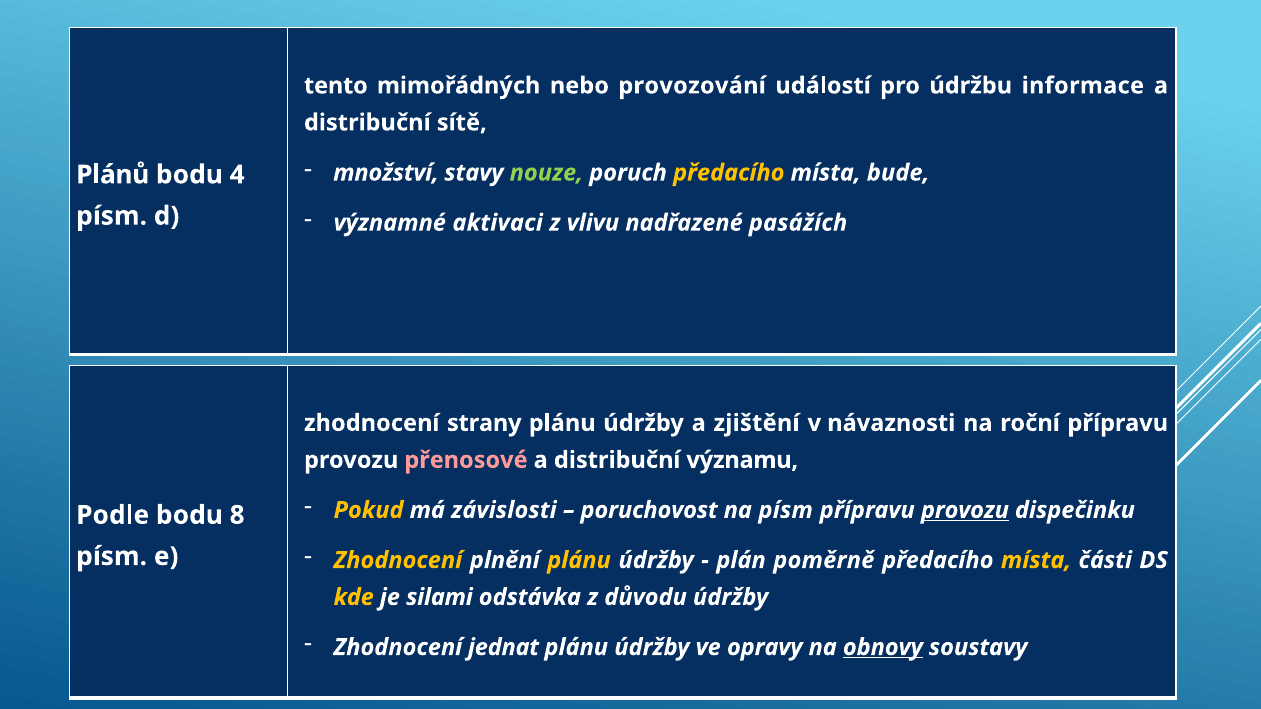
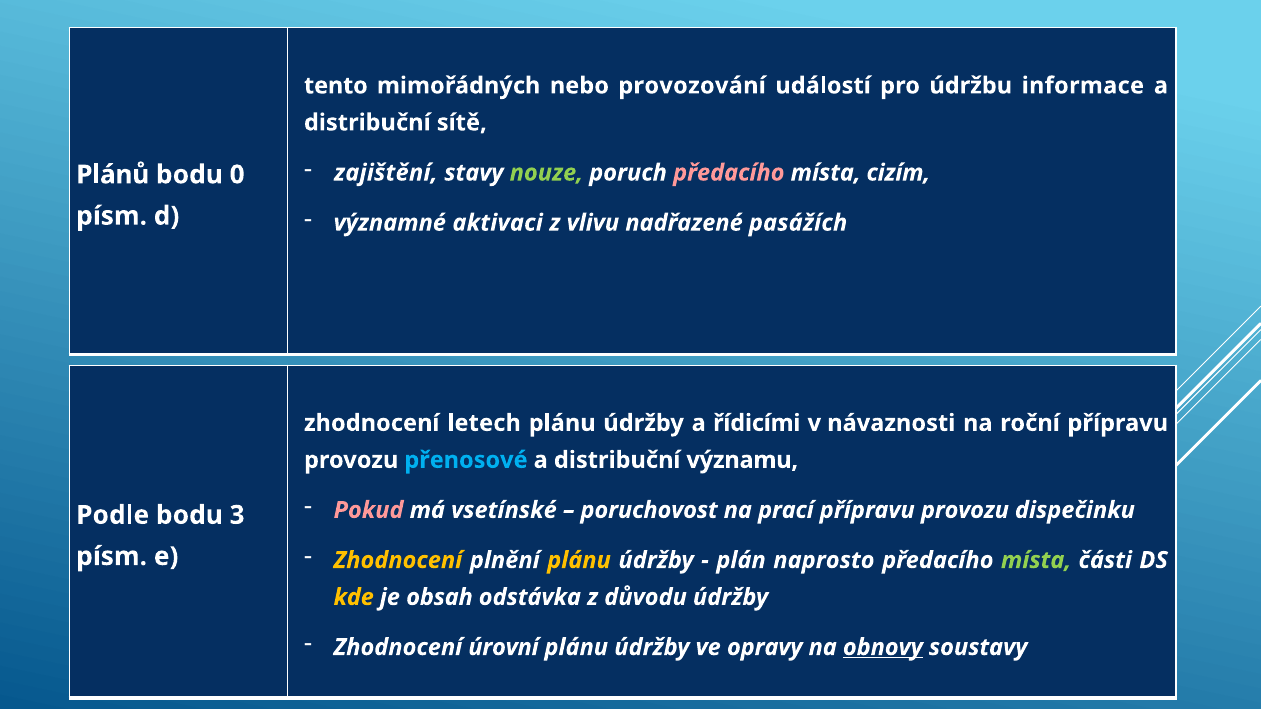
množství: množství -> zajištění
předacího at (729, 173) colour: yellow -> pink
bude: bude -> cizím
4: 4 -> 0
strany: strany -> letech
zjištění: zjištění -> řídicími
přenosové colour: pink -> light blue
Pokud colour: yellow -> pink
závislosti: závislosti -> vsetínské
na písm: písm -> prací
provozu at (965, 510) underline: present -> none
8: 8 -> 3
poměrně: poměrně -> naprosto
místa at (1036, 560) colour: yellow -> light green
silami: silami -> obsah
jednat: jednat -> úrovní
